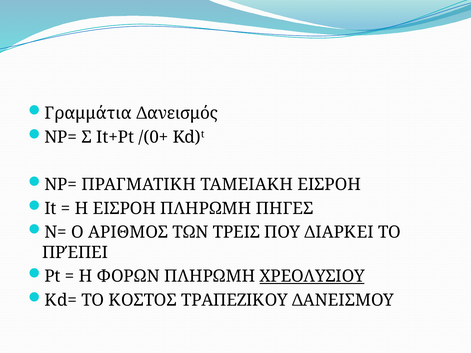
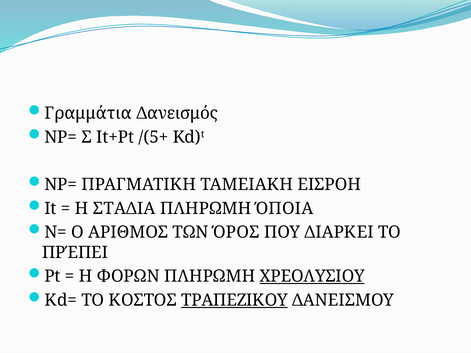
/(0+: /(0+ -> /(5+
H ΕΙΣΡΟΗ: ΕΙΣΡΟΗ -> ΣΤΑΔΙΑ
ΠΗΓΕΣ: ΠΗΓΕΣ -> ΌΠΟΙΑ
ΤΡΕΙΣ: ΤΡΕΙΣ -> ΌΡΟΣ
ΤΡΑΠΕΖΙΚΟΥ underline: none -> present
